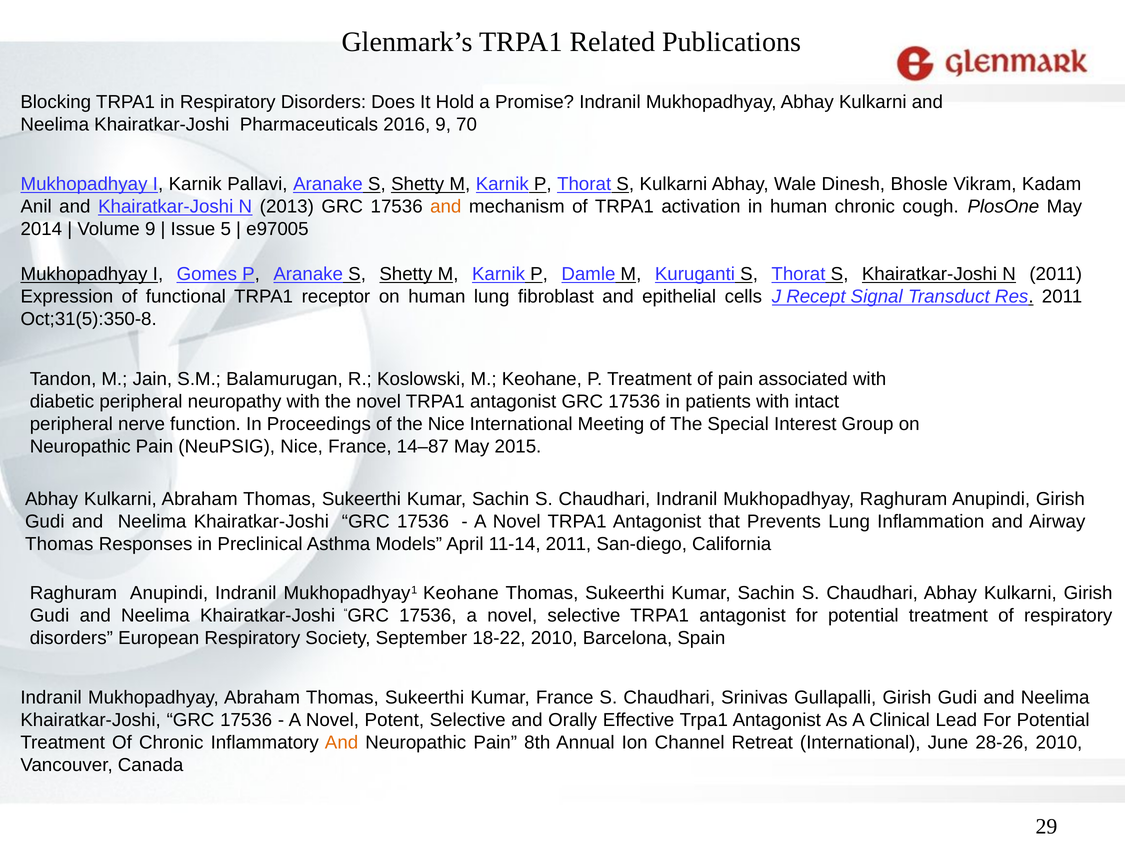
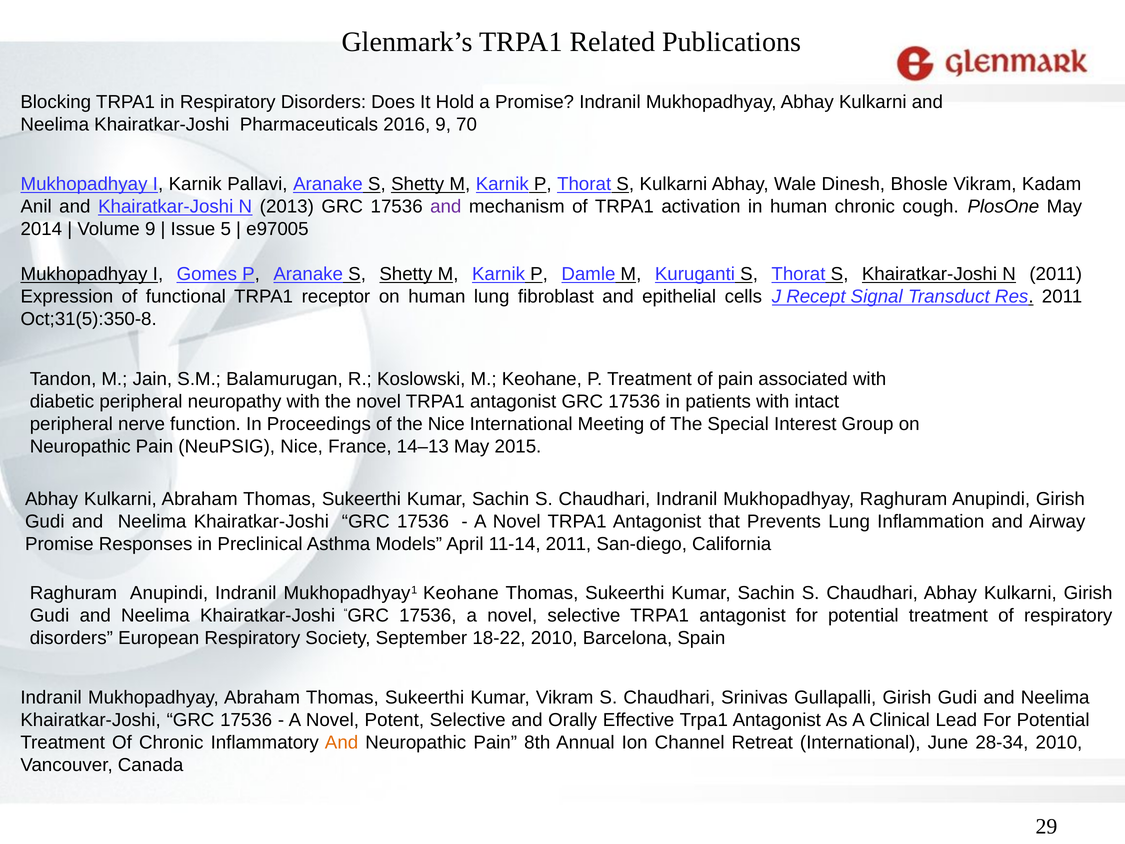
and at (446, 207) colour: orange -> purple
14–87: 14–87 -> 14–13
Thomas at (59, 544): Thomas -> Promise
Kumar France: France -> Vikram
28-26: 28-26 -> 28-34
